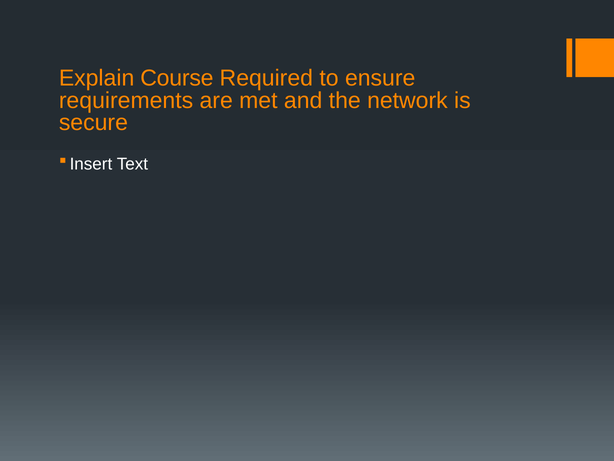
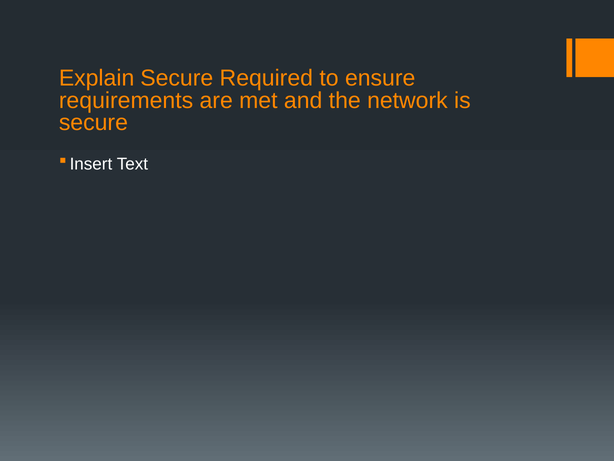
Explain Course: Course -> Secure
